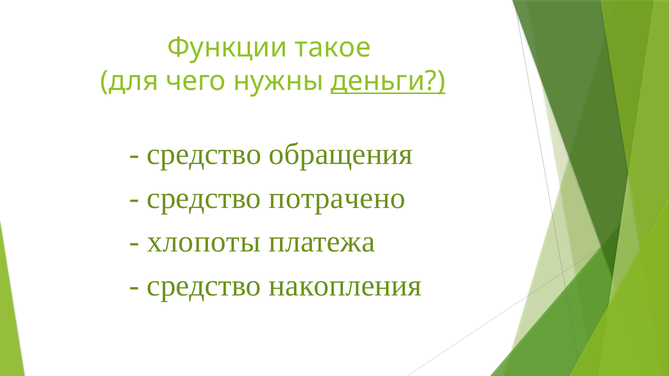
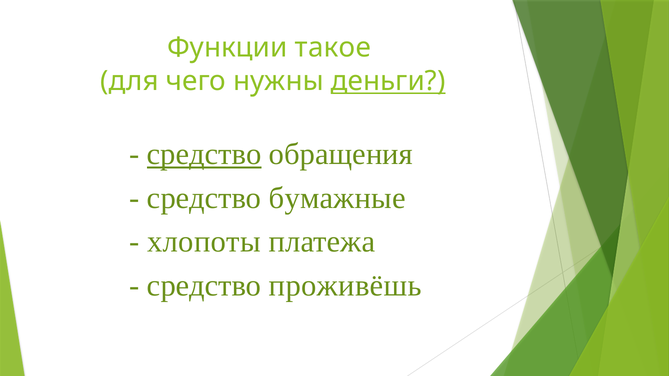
средство at (204, 154) underline: none -> present
потрачено: потрачено -> бумажные
накопления: накопления -> проживёшь
